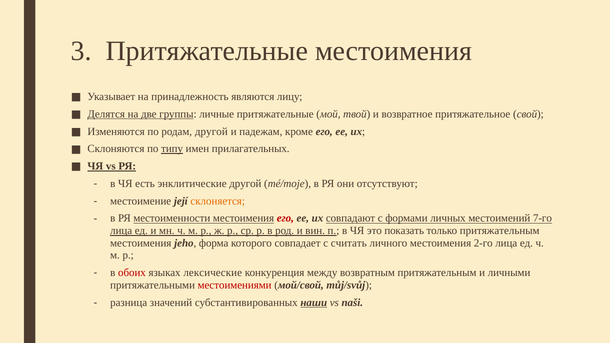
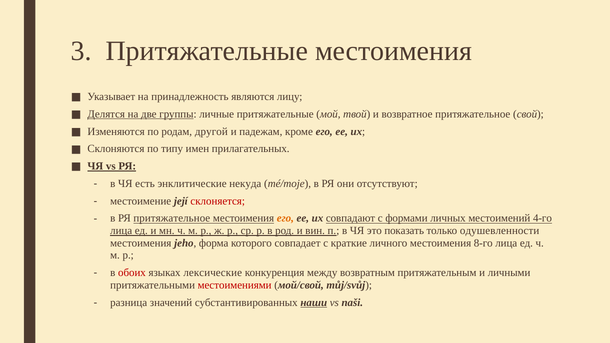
типу underline: present -> none
энклитические другой: другой -> некуда
склоняется colour: orange -> red
РЯ местоименности: местоименности -> притяжательное
его at (285, 218) colour: red -> orange
7-го: 7-го -> 4-го
только притяжательным: притяжательным -> одушевленности
считать: считать -> краткие
2-го: 2-го -> 8-го
